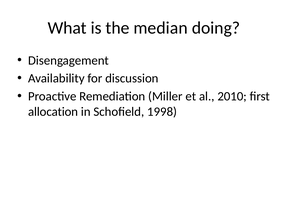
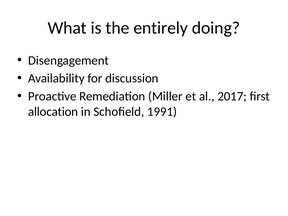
median: median -> entirely
2010: 2010 -> 2017
1998: 1998 -> 1991
